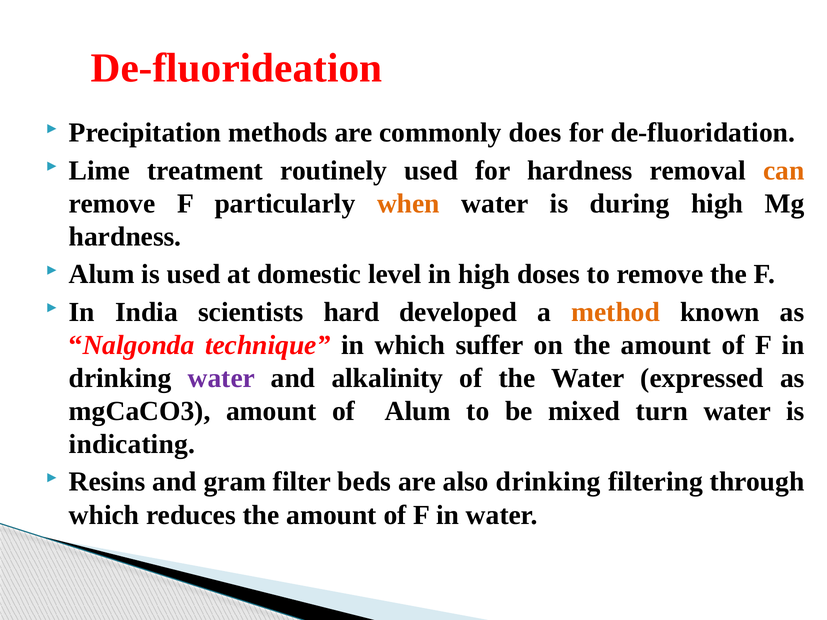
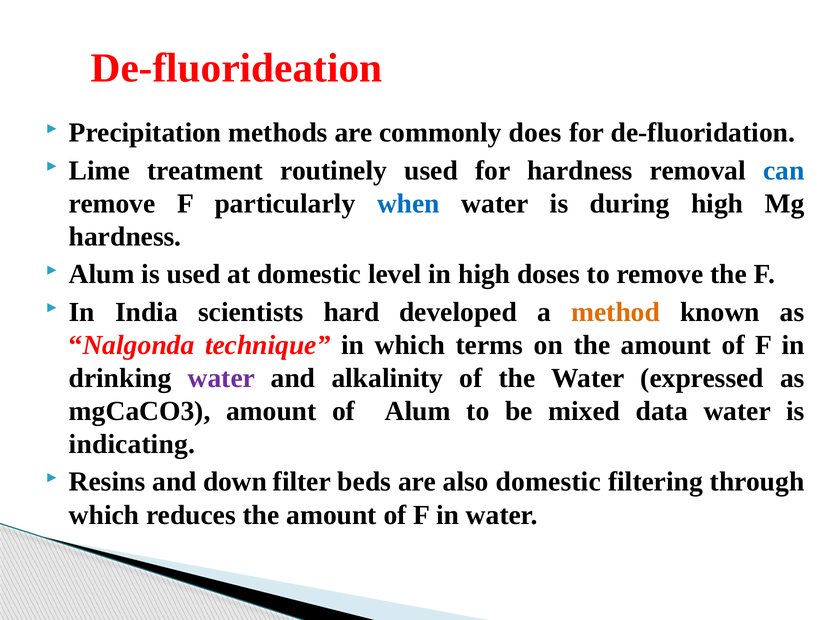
can colour: orange -> blue
when colour: orange -> blue
suffer: suffer -> terms
turn: turn -> data
gram: gram -> down
also drinking: drinking -> domestic
